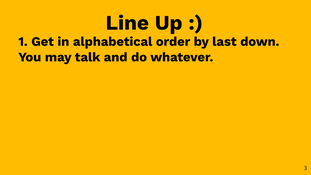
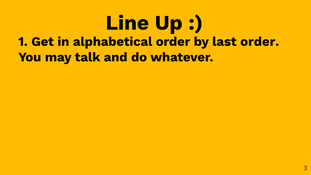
last down: down -> order
